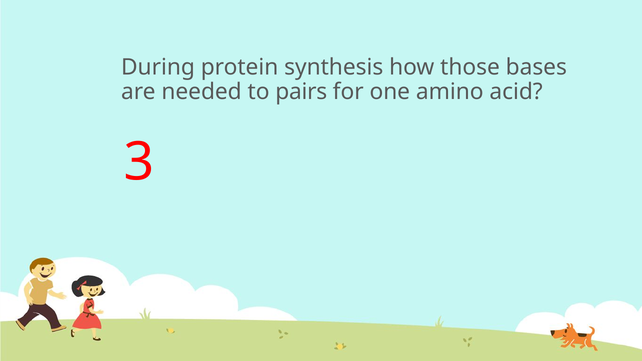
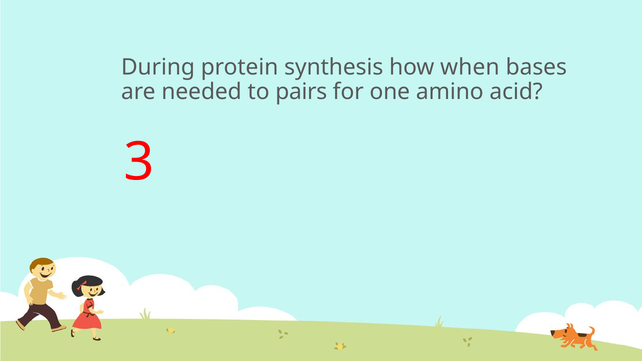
those: those -> when
